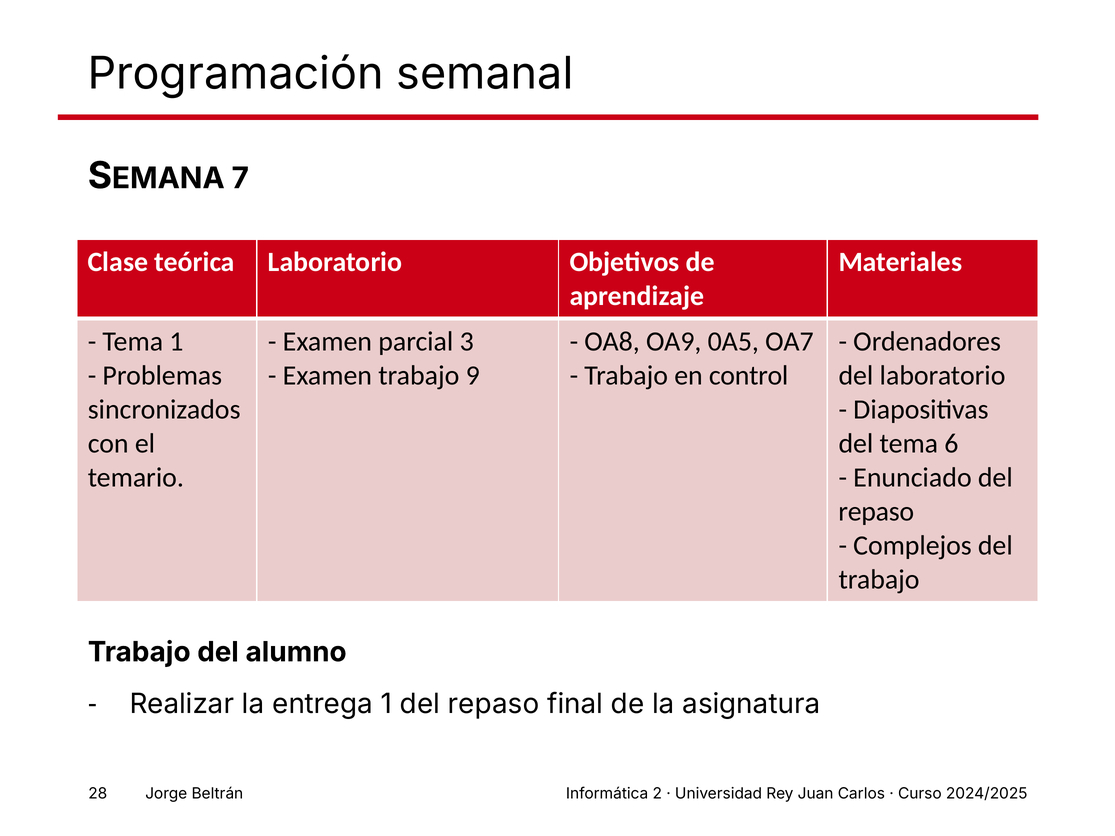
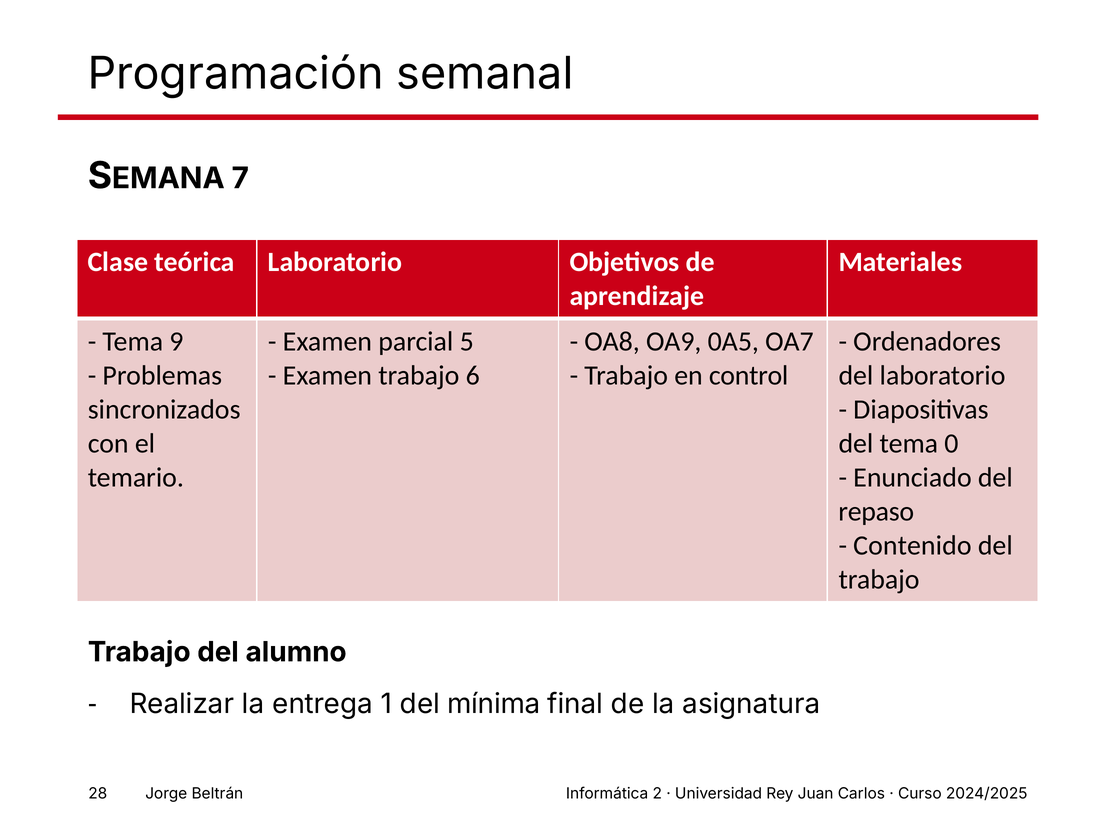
Tema 1: 1 -> 9
3: 3 -> 5
9: 9 -> 6
6: 6 -> 0
Complejos: Complejos -> Contenido
1 del repaso: repaso -> mínima
